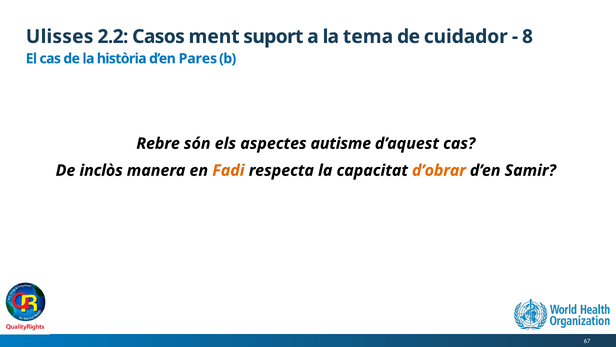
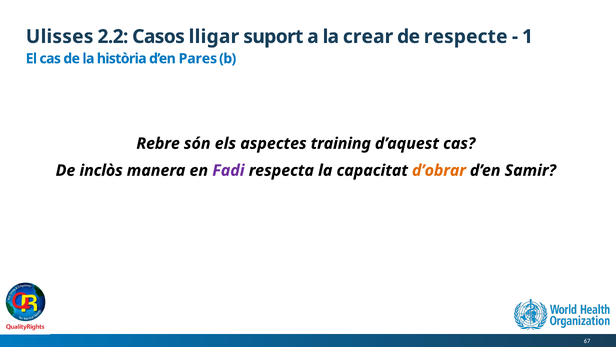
ment: ment -> lligar
tema: tema -> crear
cuidador: cuidador -> respecte
8: 8 -> 1
autisme: autisme -> training
Fadi colour: orange -> purple
